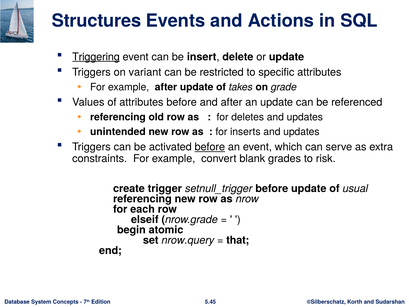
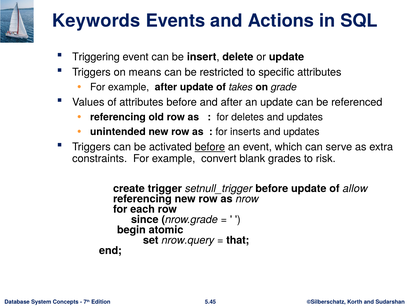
Structures: Structures -> Keywords
Triggering underline: present -> none
variant: variant -> means
usual: usual -> allow
elseif: elseif -> since
